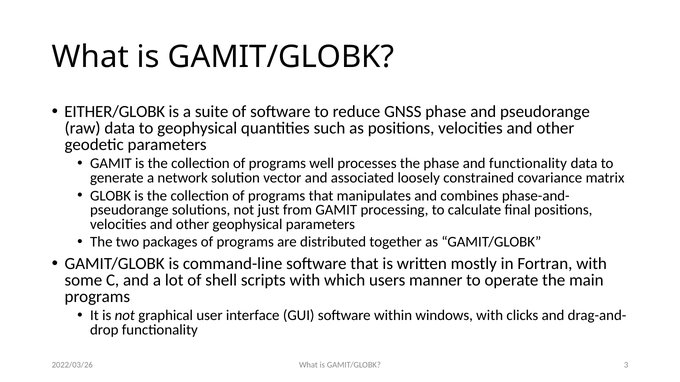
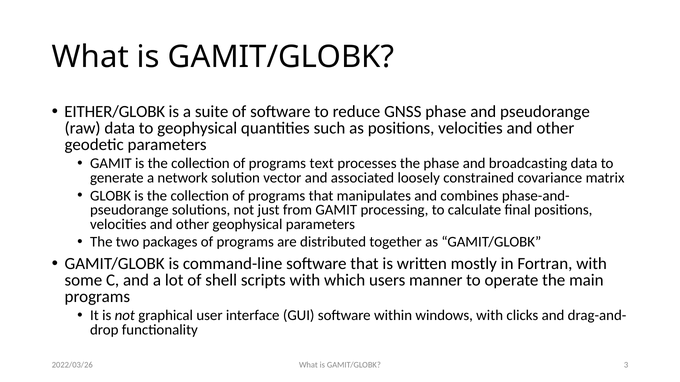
well: well -> text
and functionality: functionality -> broadcasting
